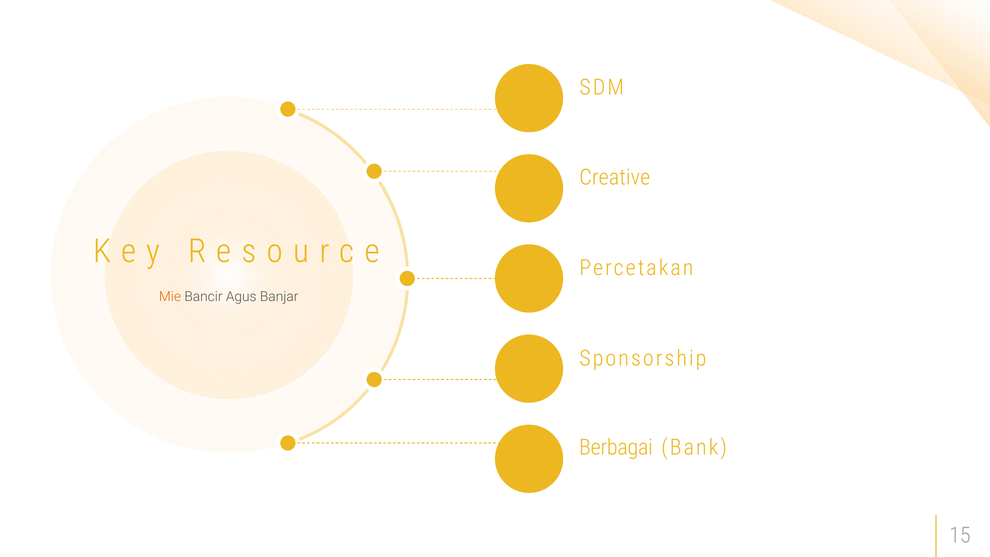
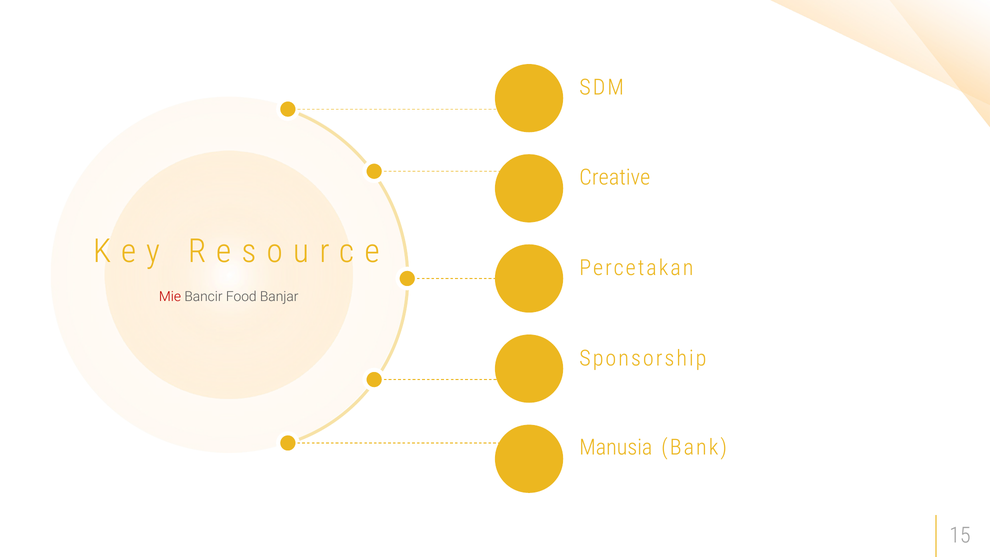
Mie colour: orange -> red
Agus: Agus -> Food
Berbagai: Berbagai -> Manusia
